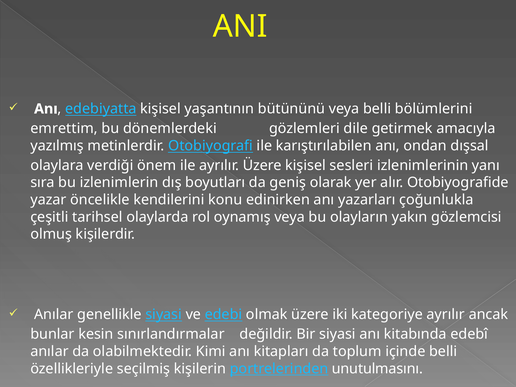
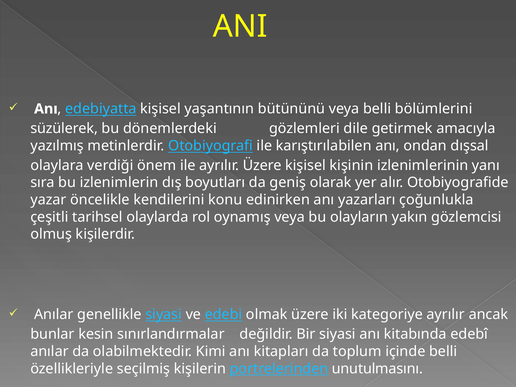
emrettim: emrettim -> süzülerek
sesleri: sesleri -> kişinin
